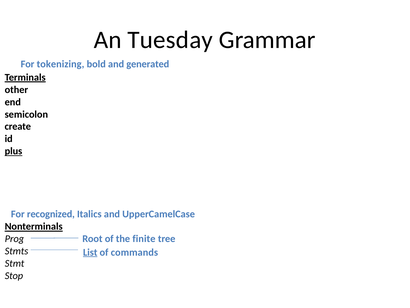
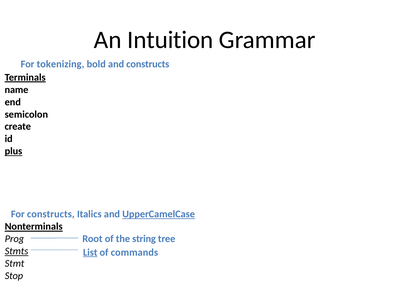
Tuesday: Tuesday -> Intuition
and generated: generated -> constructs
other: other -> name
For recognized: recognized -> constructs
UpperCamelCase underline: none -> present
finite: finite -> string
Stmts underline: none -> present
